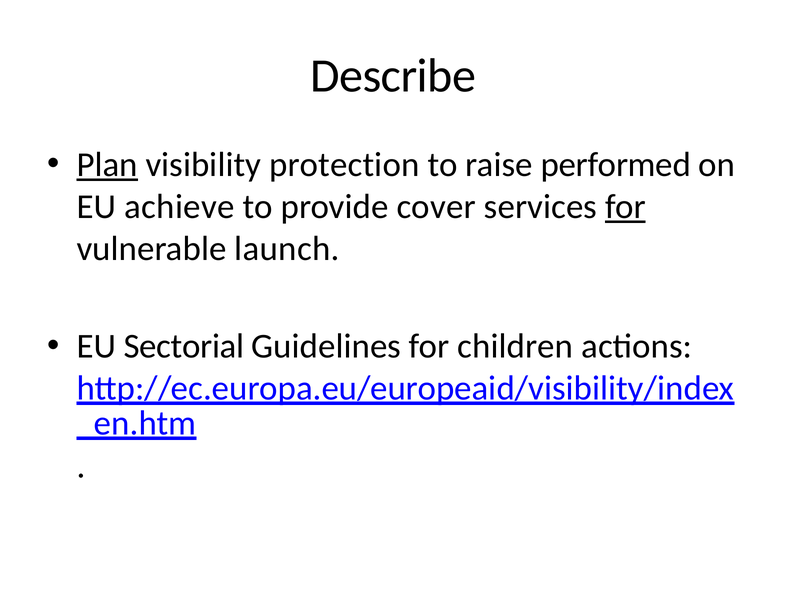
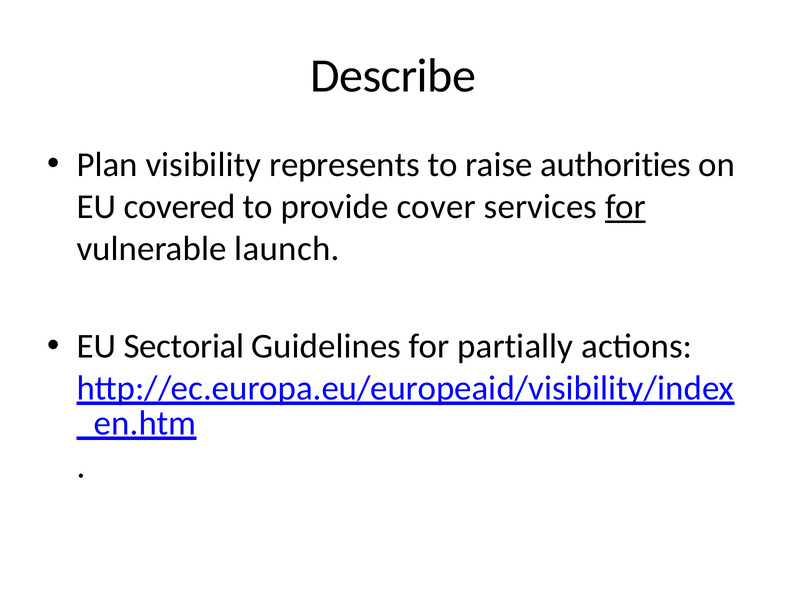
Plan underline: present -> none
protection: protection -> represents
performed: performed -> authorities
achieve: achieve -> covered
children: children -> partially
